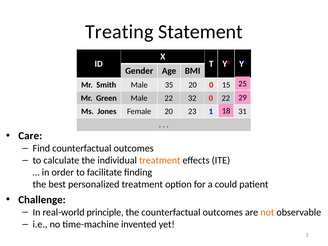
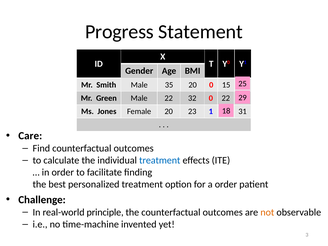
Treating: Treating -> Progress
treatment at (160, 160) colour: orange -> blue
a could: could -> order
